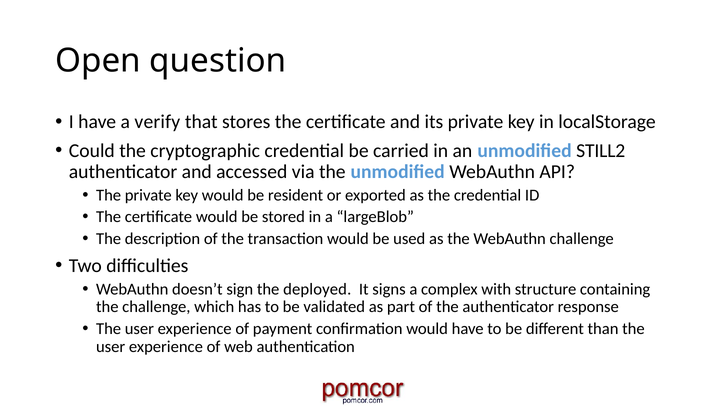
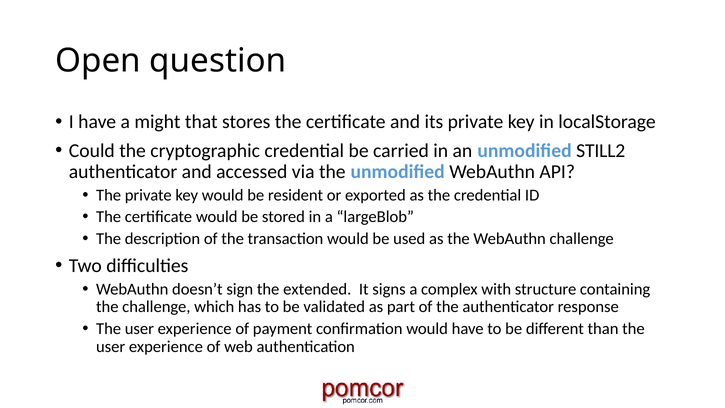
verify: verify -> might
deployed: deployed -> extended
